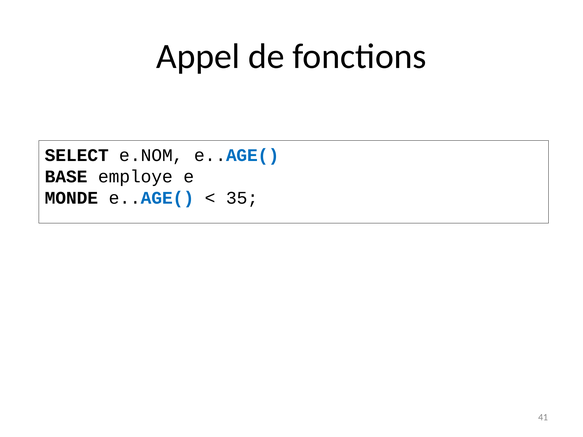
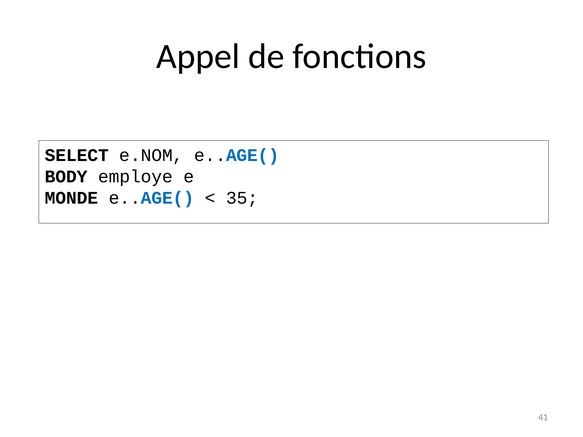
BASE: BASE -> BODY
